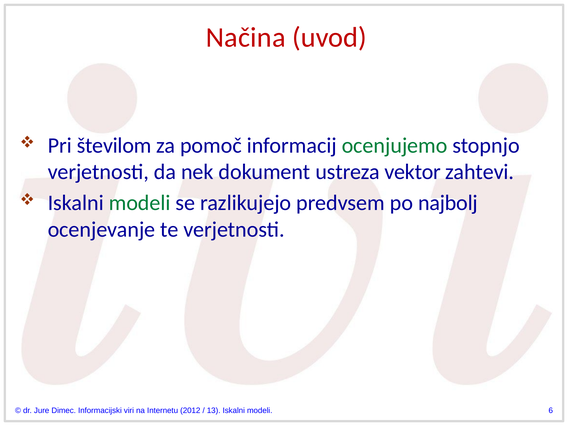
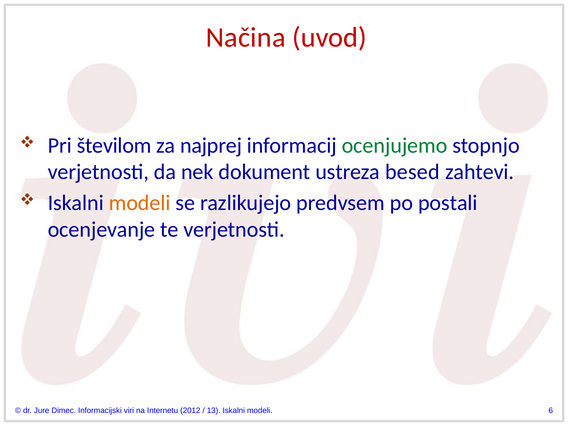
pomoč: pomoč -> najprej
vektor: vektor -> besed
modeli at (140, 203) colour: green -> orange
najbolj: najbolj -> postali
